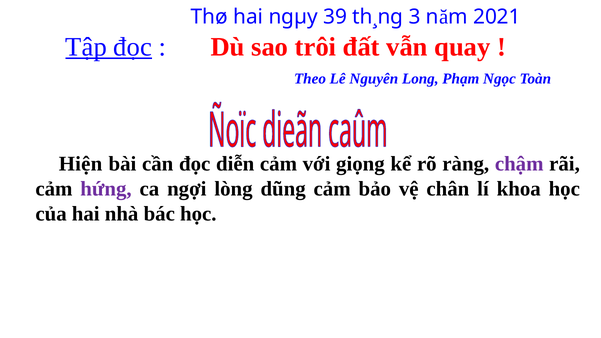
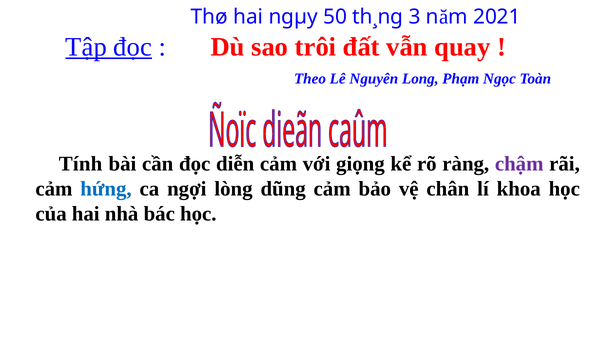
39: 39 -> 50
Hiện: Hiện -> Tính
hứng colour: purple -> blue
